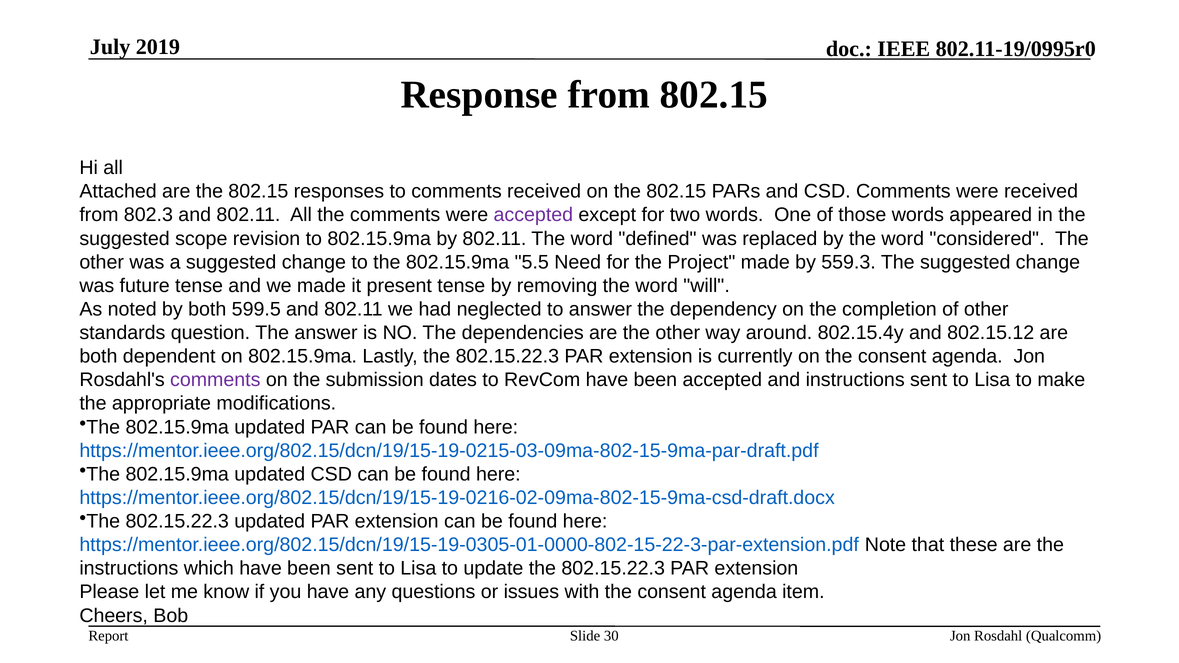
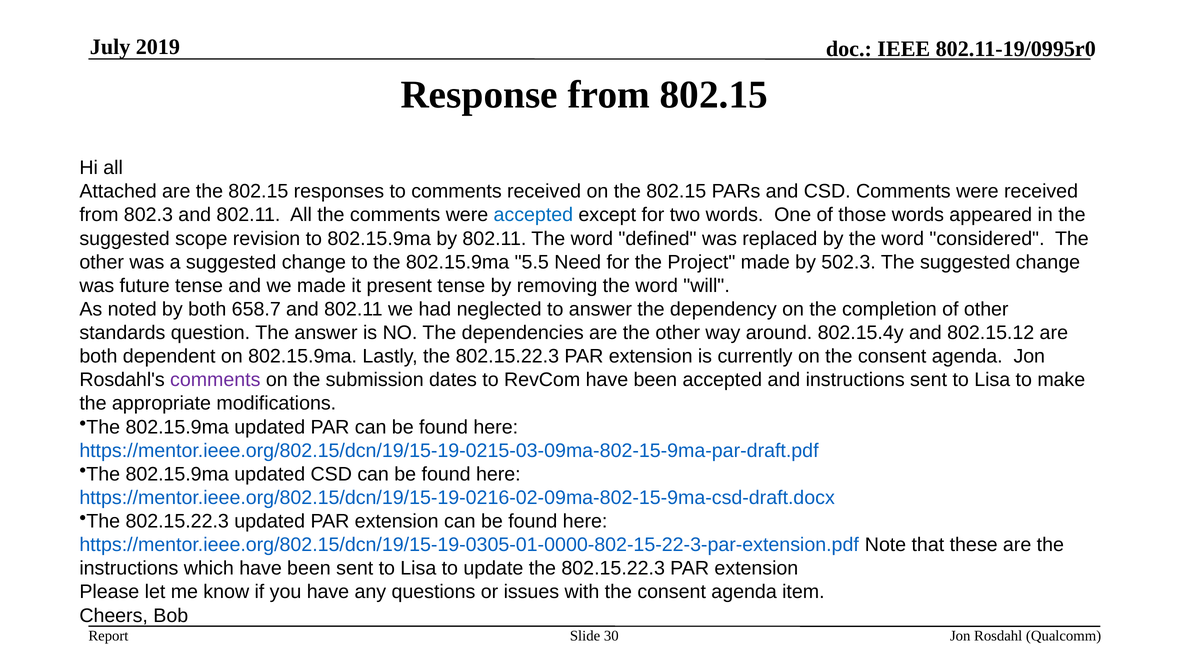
accepted at (533, 215) colour: purple -> blue
559.3: 559.3 -> 502.3
599.5: 599.5 -> 658.7
